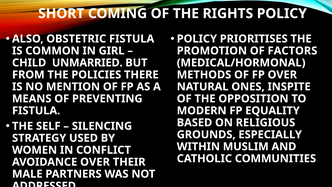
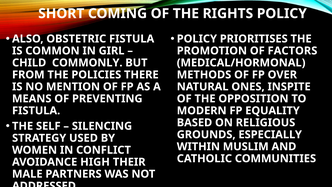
UNMARRIED: UNMARRIED -> COMMONLY
AVOIDANCE OVER: OVER -> HIGH
